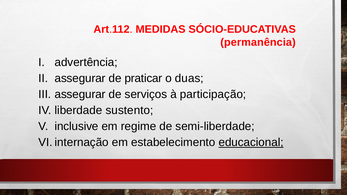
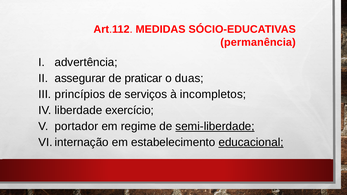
assegurar at (80, 94): assegurar -> princípios
participação: participação -> incompletos
sustento: sustento -> exercício
inclusive: inclusive -> portador
semi-liberdade underline: none -> present
